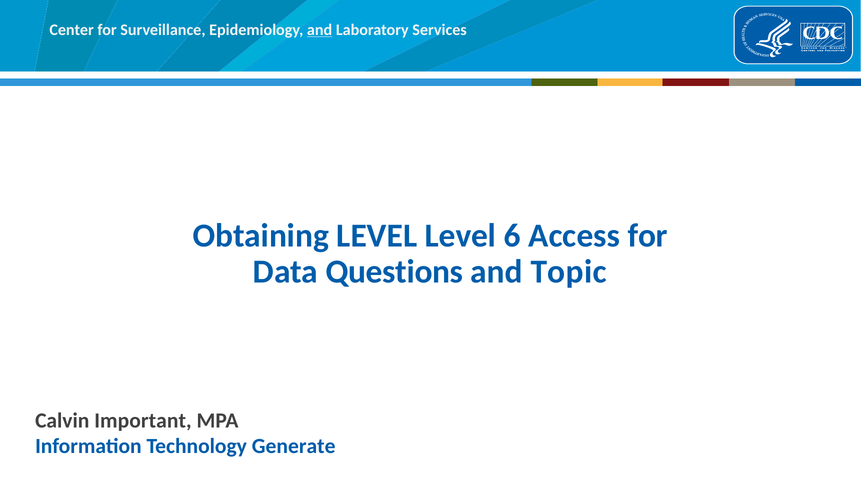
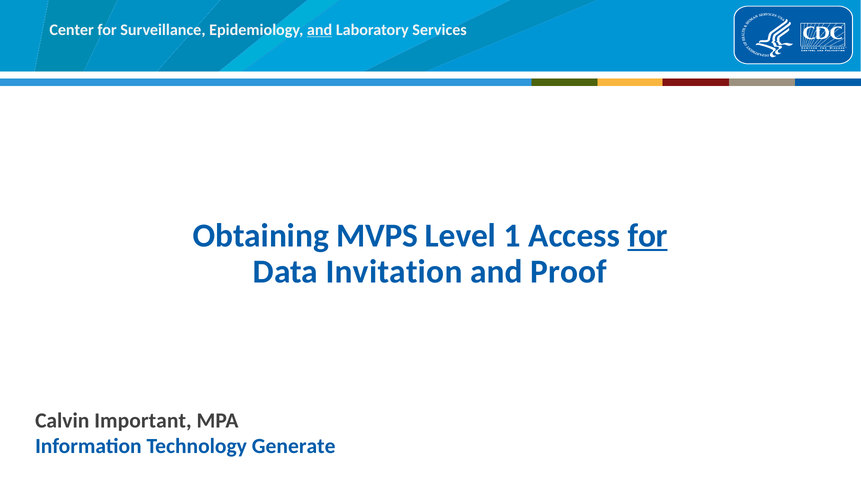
Obtaining LEVEL: LEVEL -> MVPS
6: 6 -> 1
for at (648, 236) underline: none -> present
Questions: Questions -> Invitation
Topic: Topic -> Proof
